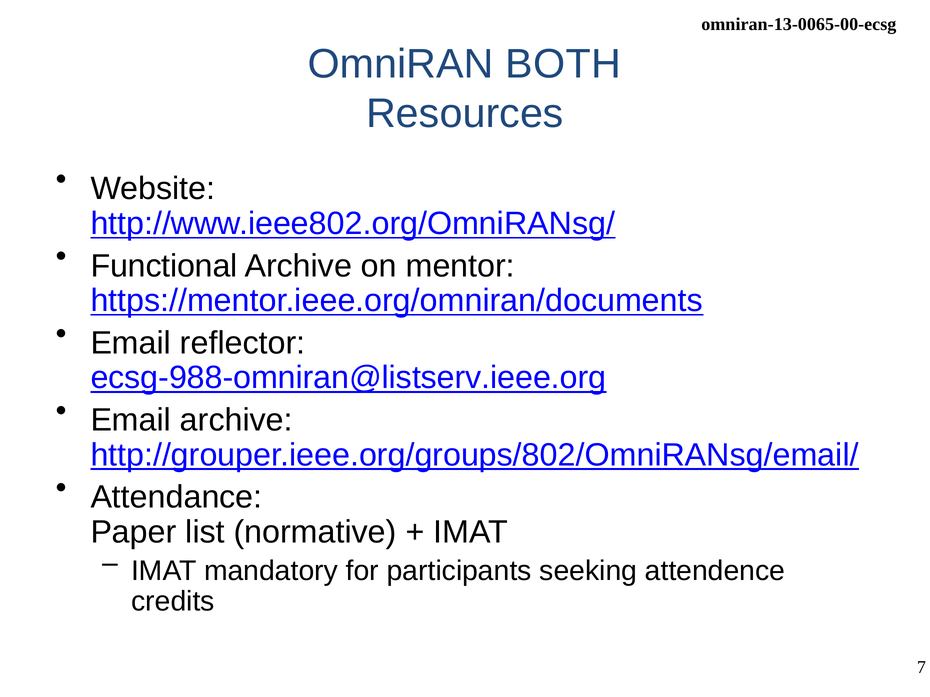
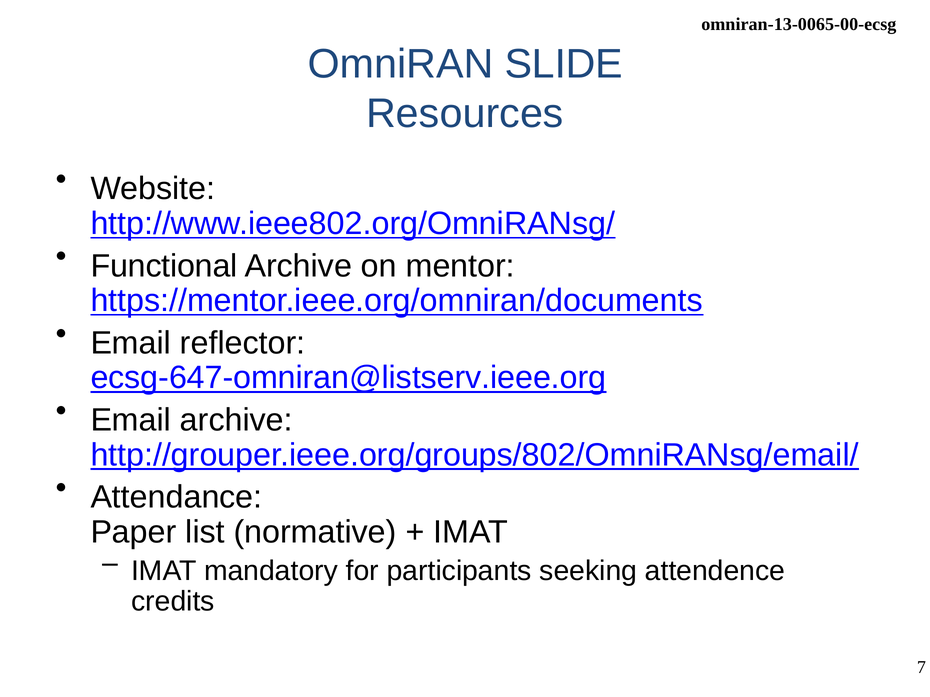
BOTH: BOTH -> SLIDE
ecsg-988-omniran@listserv.ieee.org: ecsg-988-omniran@listserv.ieee.org -> ecsg-647-omniran@listserv.ieee.org
